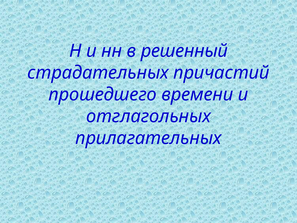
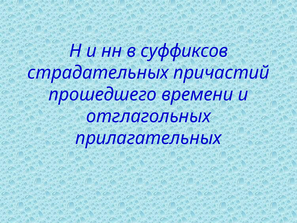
решенный: решенный -> суффиксов
